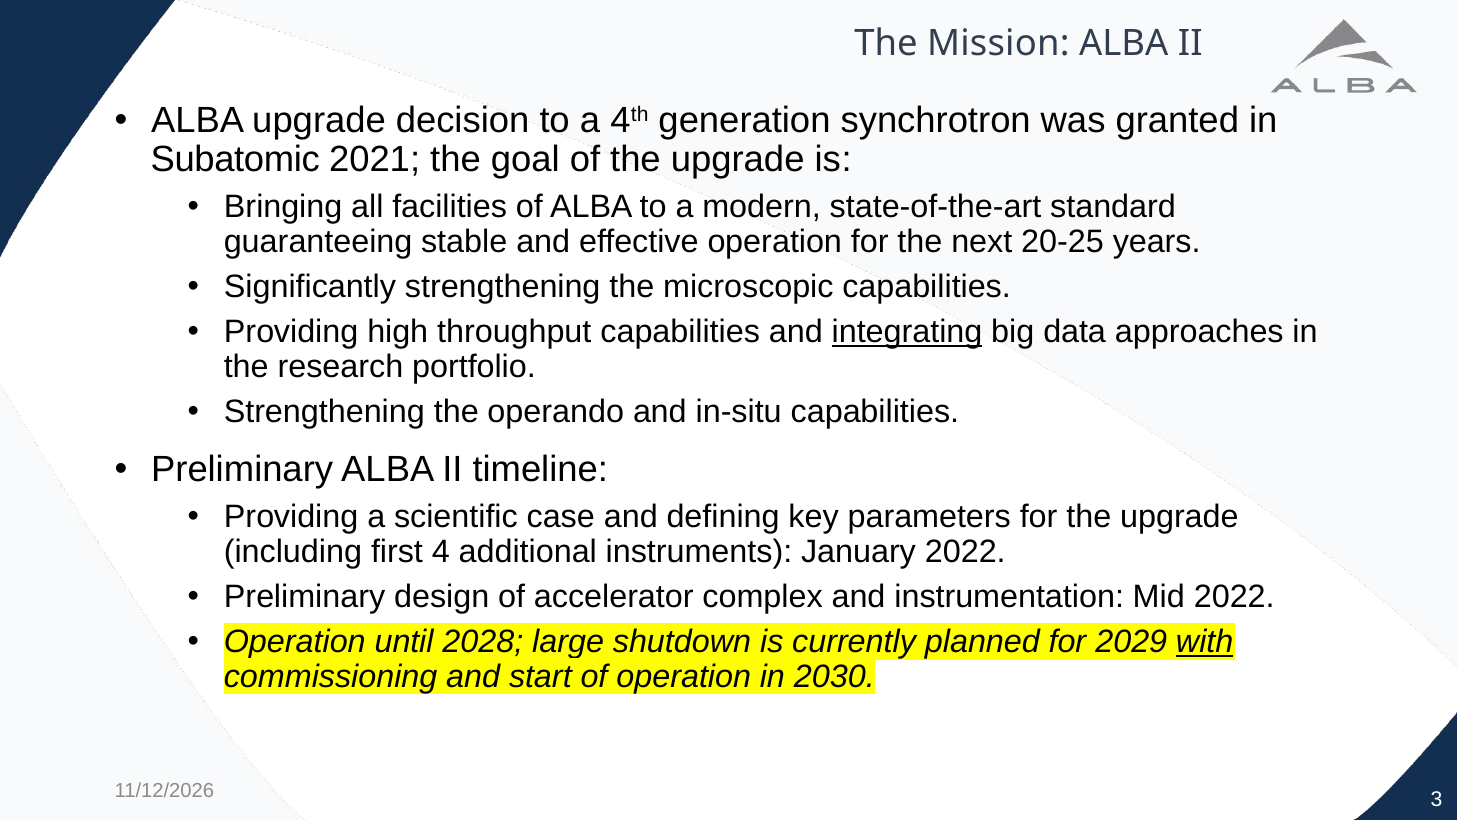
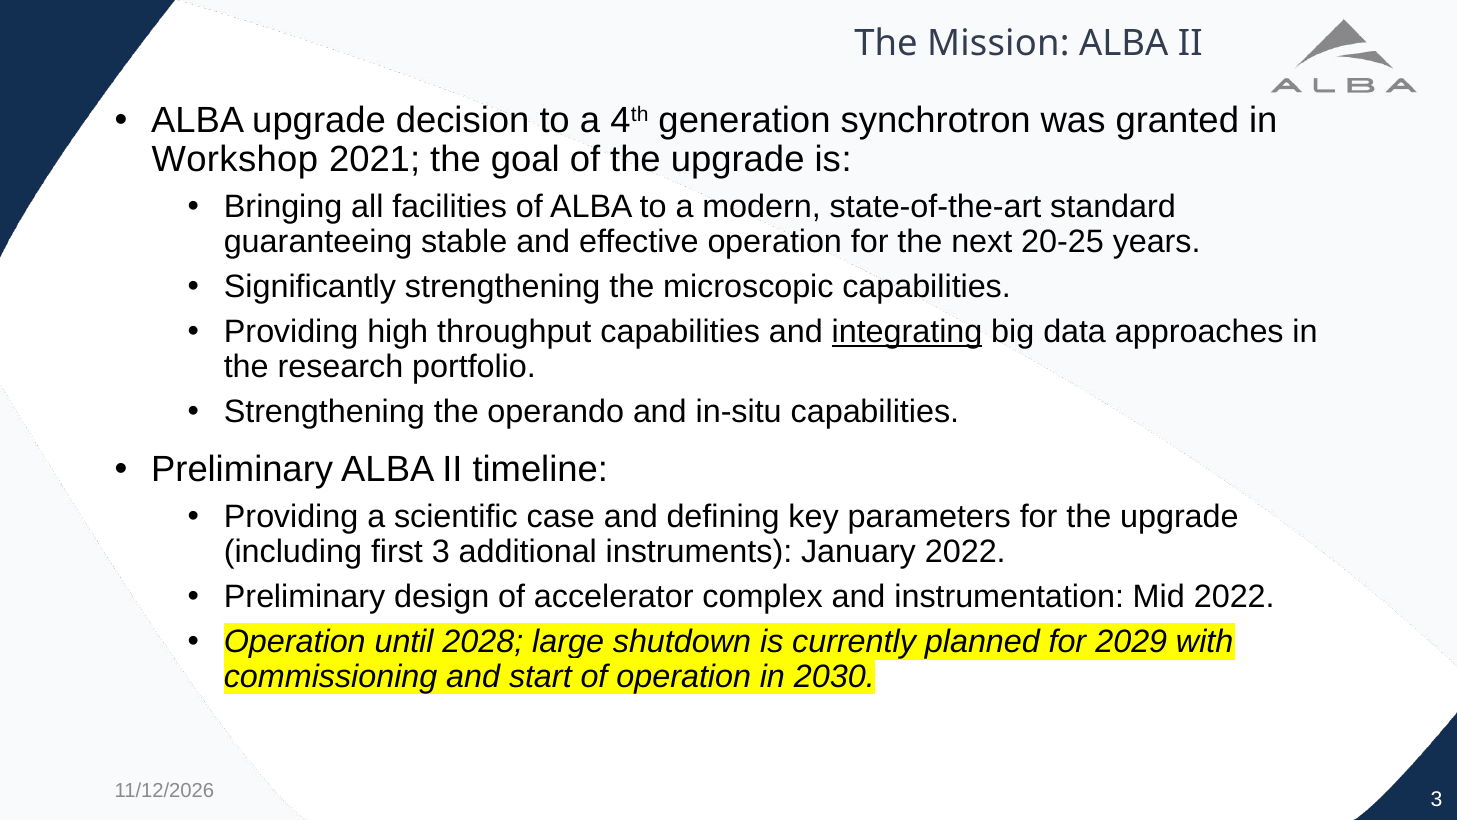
Subatomic: Subatomic -> Workshop
first 4: 4 -> 3
with underline: present -> none
